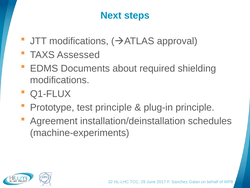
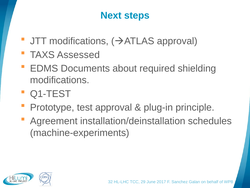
Q1-FLUX: Q1-FLUX -> Q1-TEST
test principle: principle -> approval
